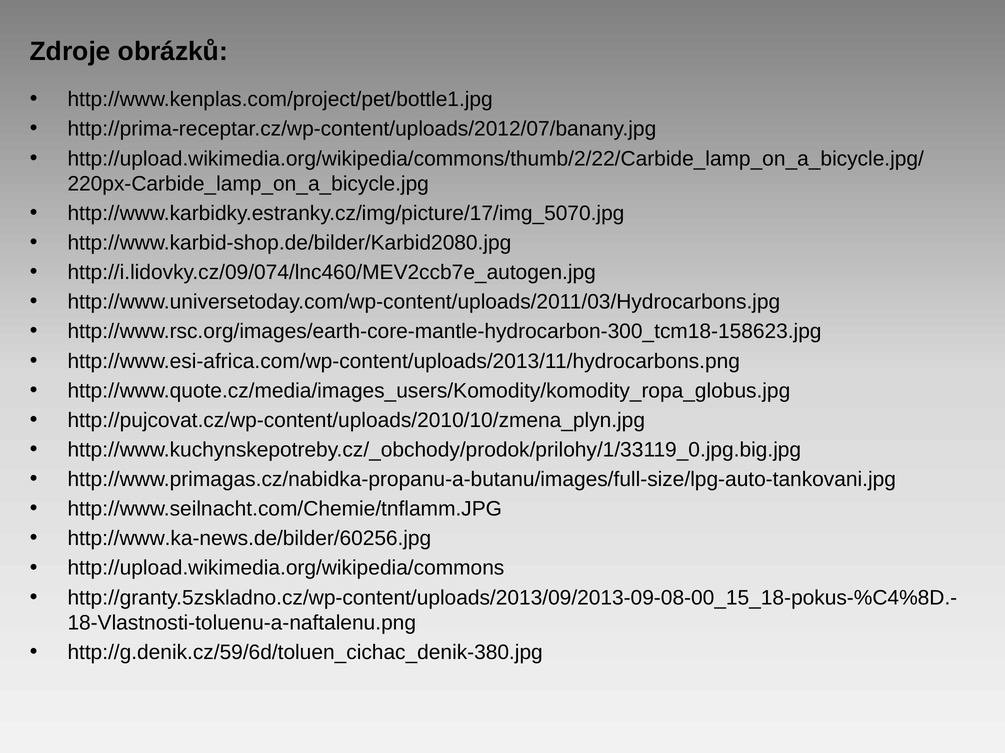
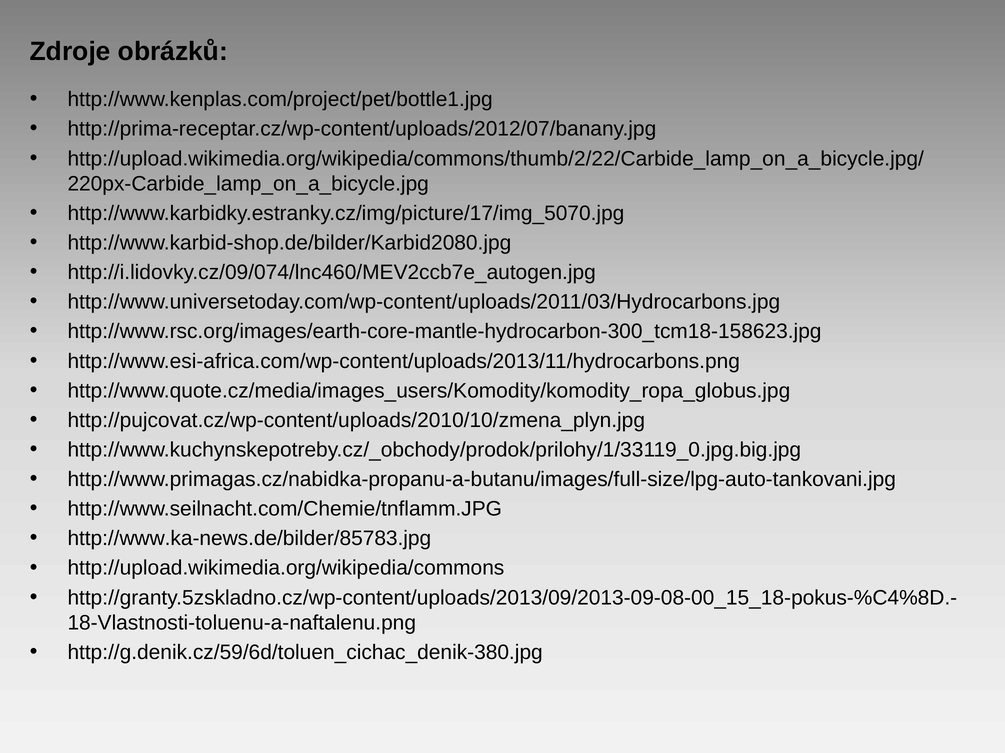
http://www.ka-news.de/bilder/60256.jpg: http://www.ka-news.de/bilder/60256.jpg -> http://www.ka-news.de/bilder/85783.jpg
